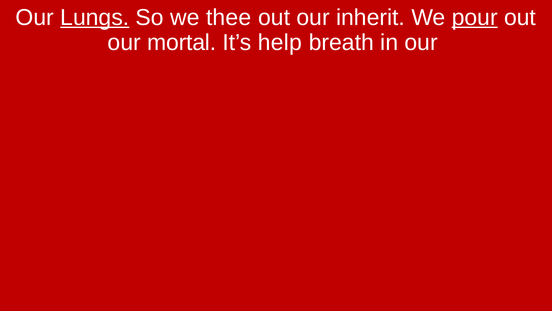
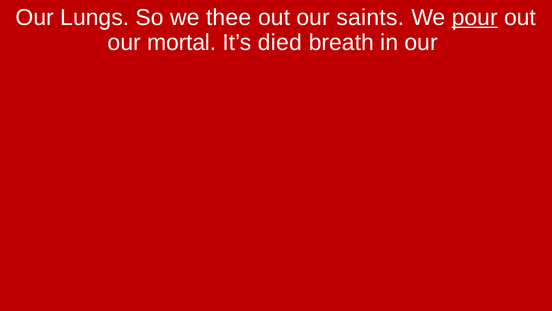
Lungs underline: present -> none
inherit: inherit -> saints
help: help -> died
